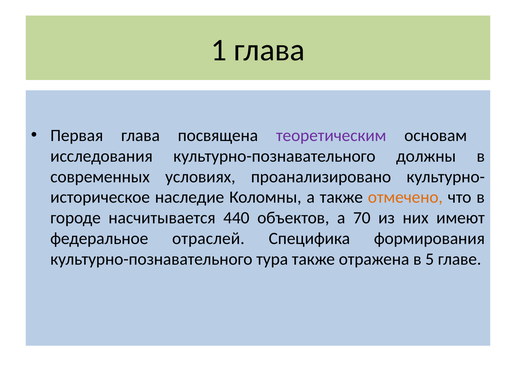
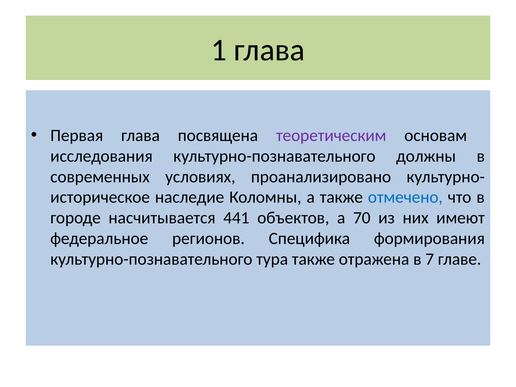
отмечено colour: orange -> blue
440: 440 -> 441
отраслей: отраслей -> регионов
5: 5 -> 7
